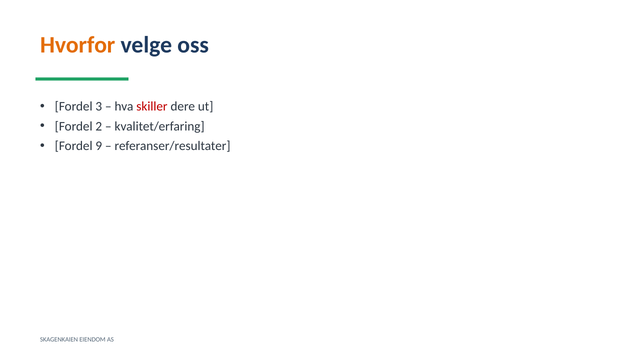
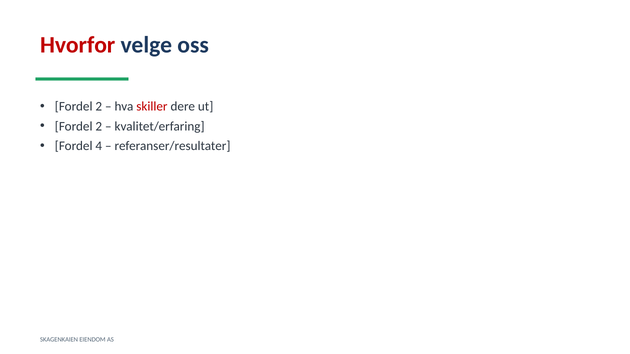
Hvorfor colour: orange -> red
3 at (99, 107): 3 -> 2
9: 9 -> 4
